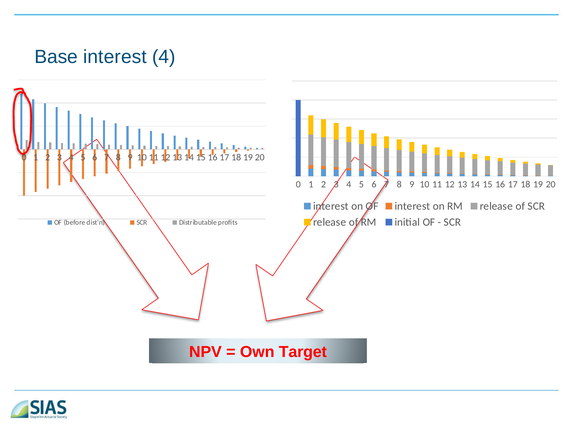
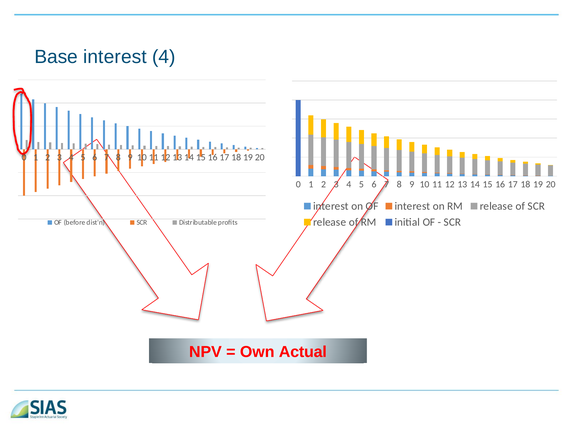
Target: Target -> Actual
